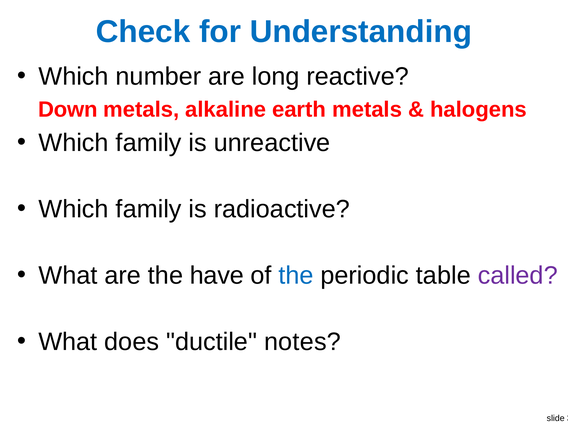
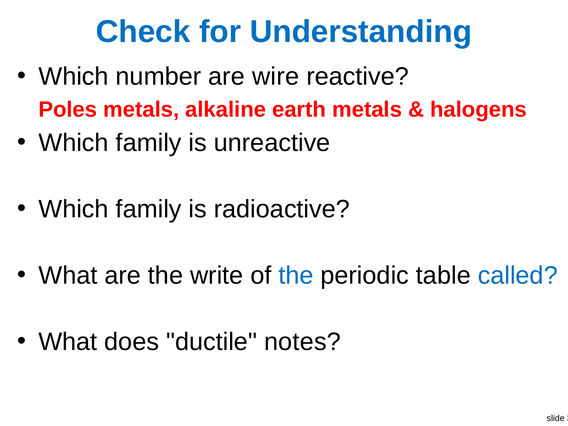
are long: long -> wire
Down: Down -> Poles
have: have -> write
called colour: purple -> blue
